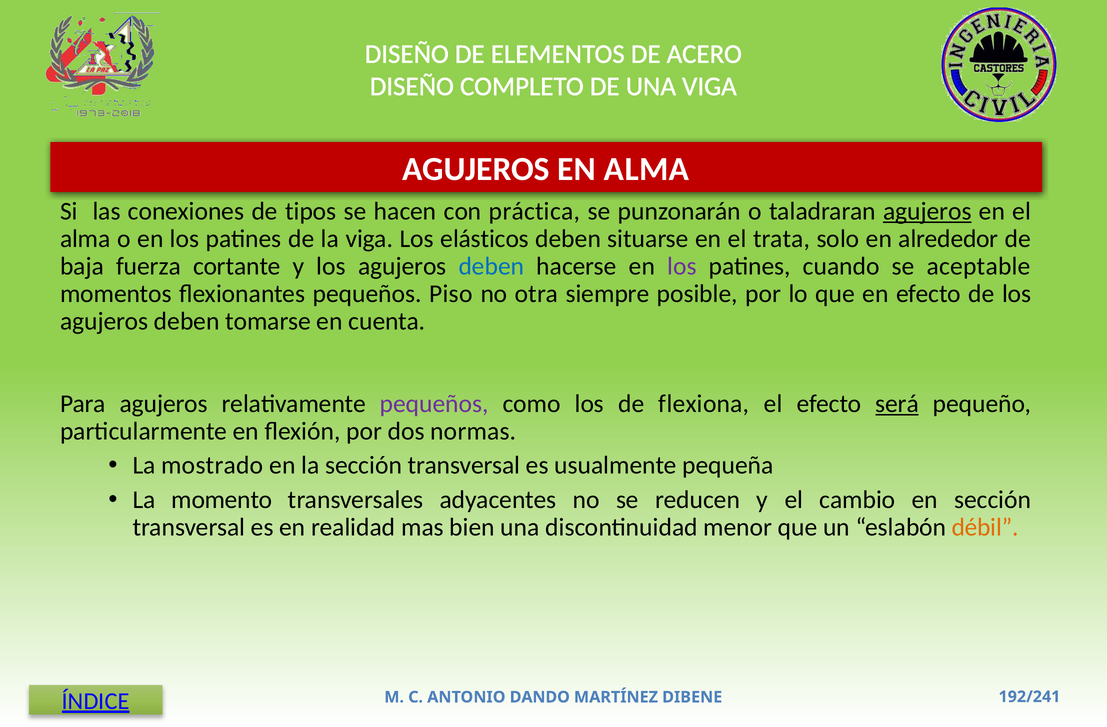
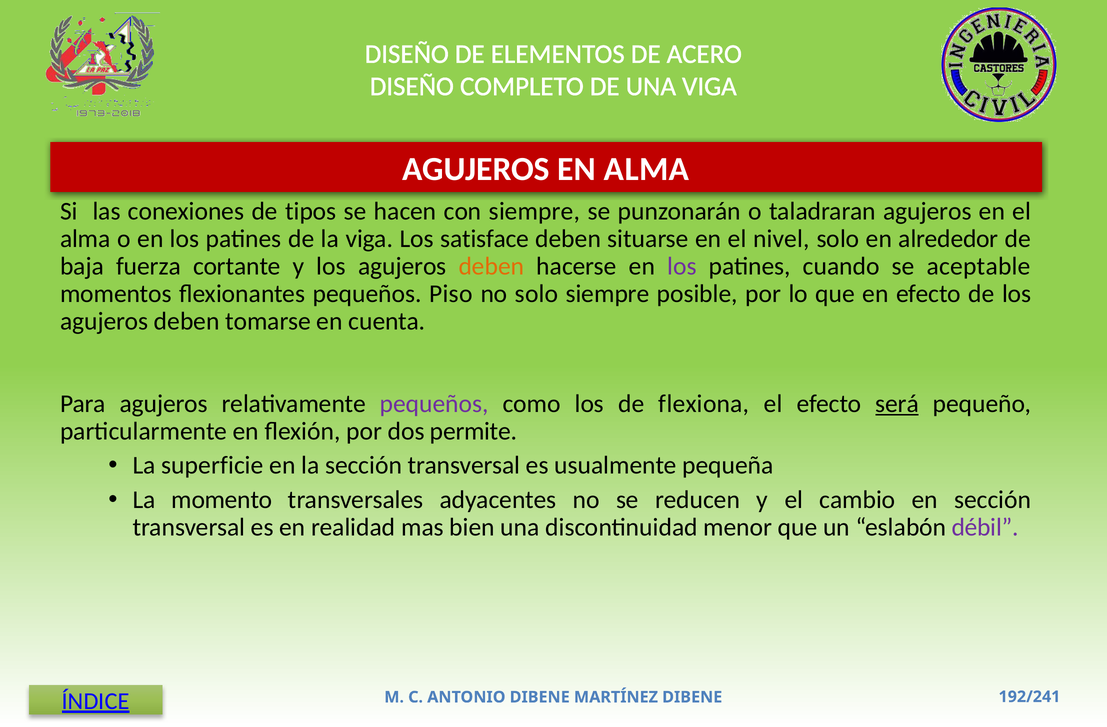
con práctica: práctica -> siempre
agujeros at (927, 211) underline: present -> none
elásticos: elásticos -> satisface
trata: trata -> nivel
deben at (491, 266) colour: blue -> orange
no otra: otra -> solo
normas: normas -> permite
mostrado: mostrado -> superficie
débil colour: orange -> purple
ANTONIO DANDO: DANDO -> DIBENE
